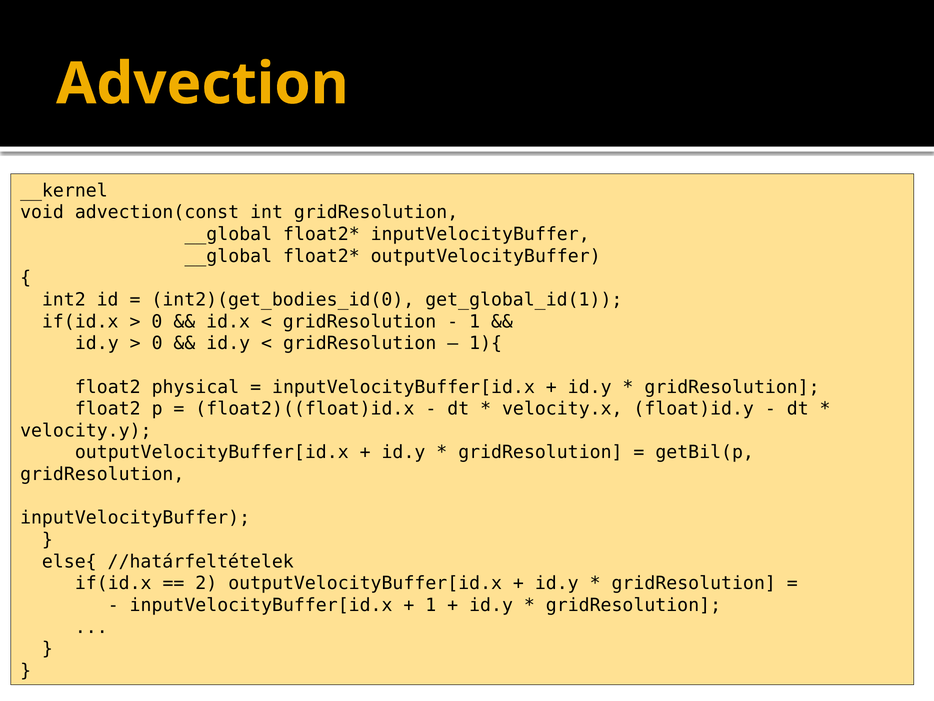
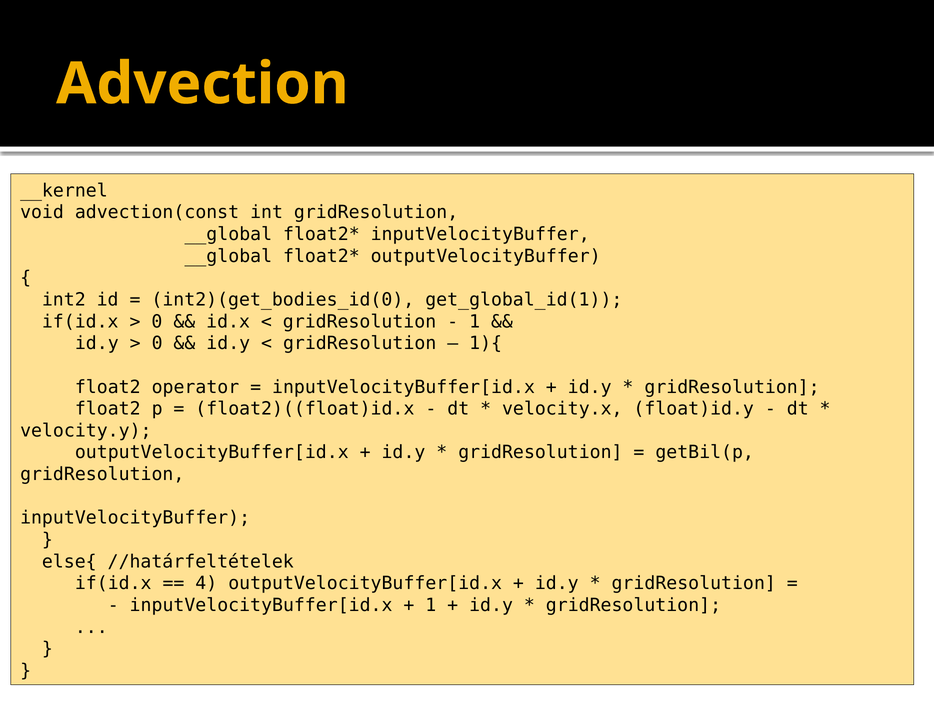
physical: physical -> operator
2: 2 -> 4
